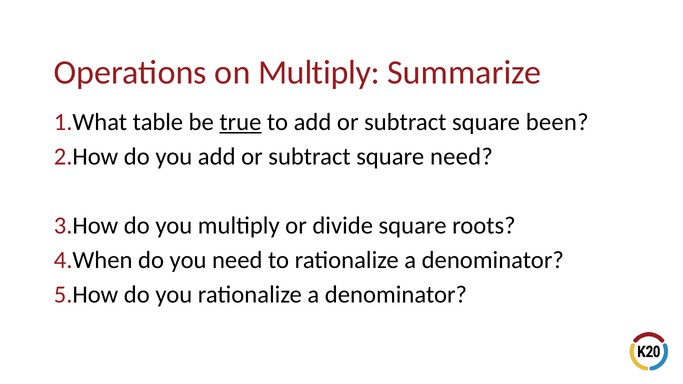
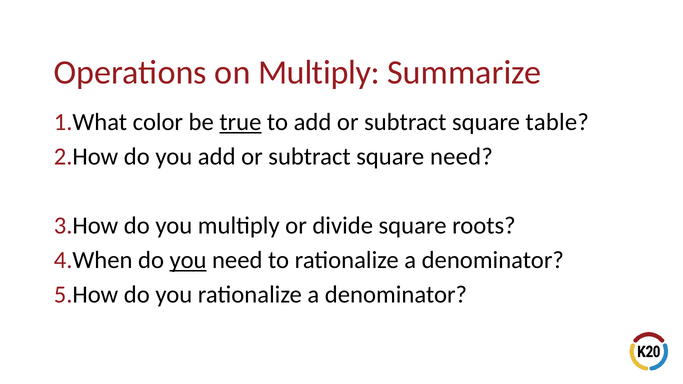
table: table -> color
been: been -> table
you at (188, 260) underline: none -> present
